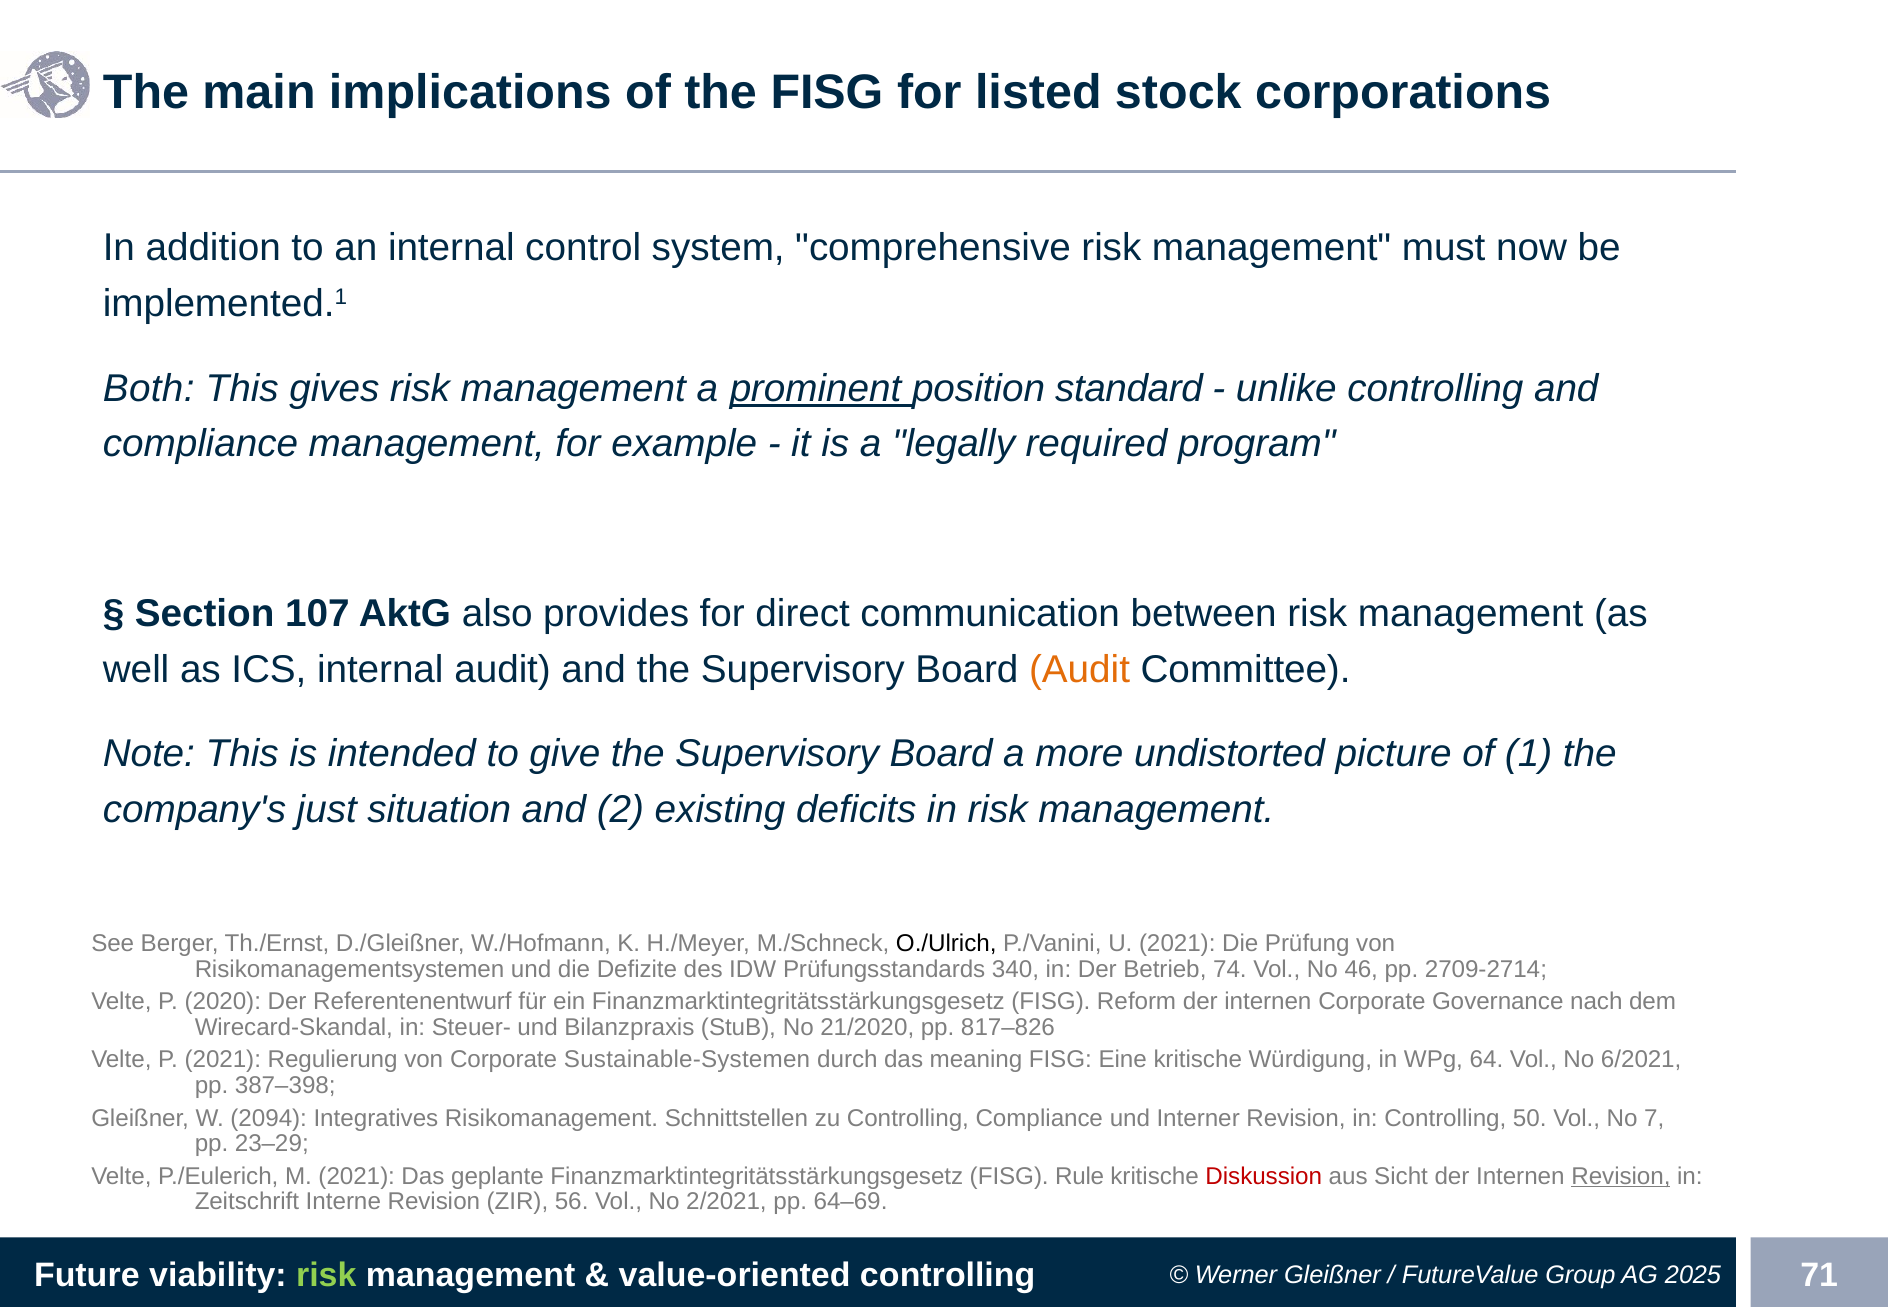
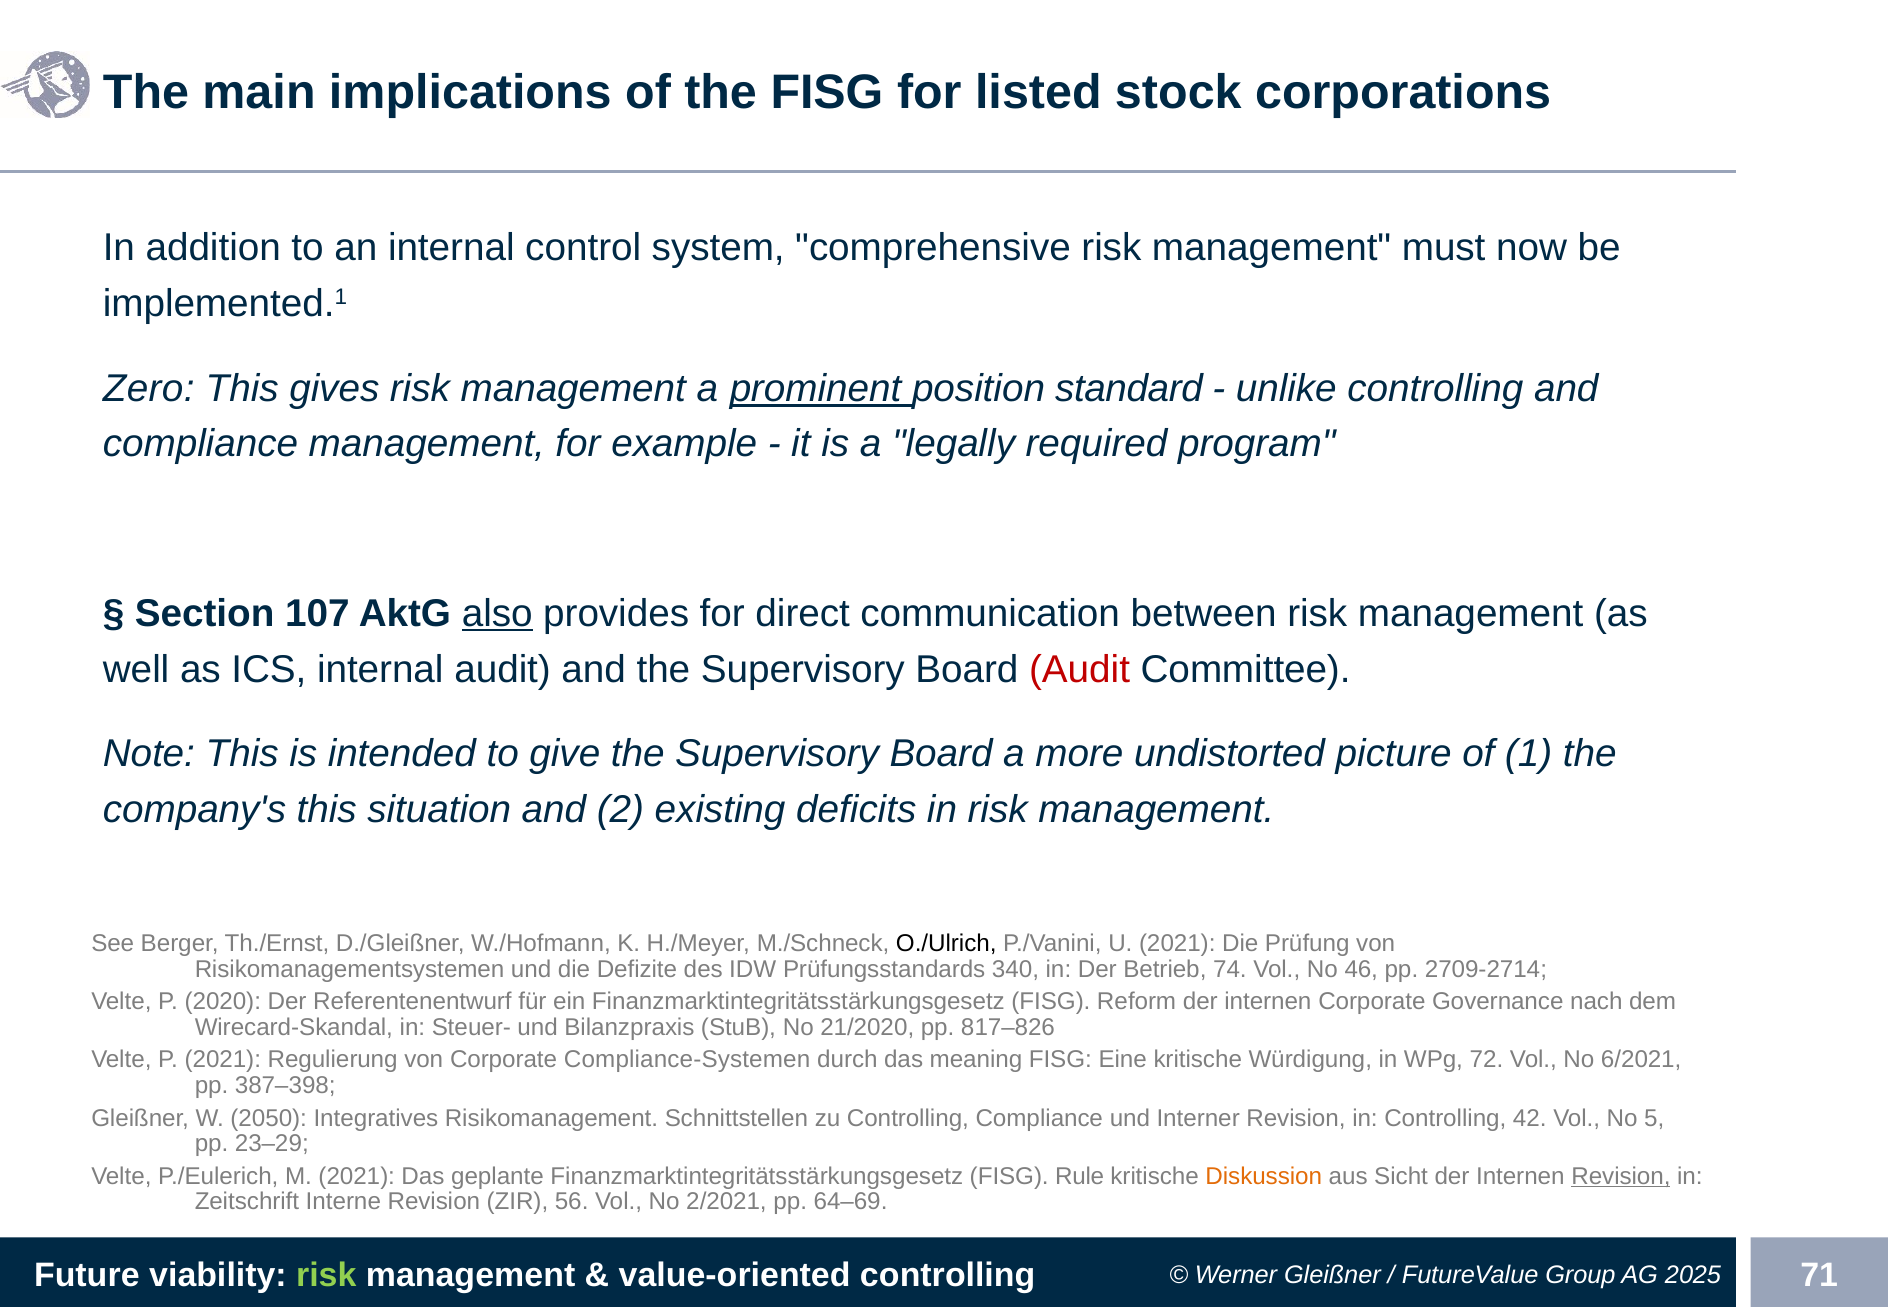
Both: Both -> Zero
also underline: none -> present
Audit at (1080, 669) colour: orange -> red
company's just: just -> this
Sustainable-Systemen: Sustainable-Systemen -> Compliance-Systemen
64: 64 -> 72
2094: 2094 -> 2050
50: 50 -> 42
7: 7 -> 5
Diskussion colour: red -> orange
